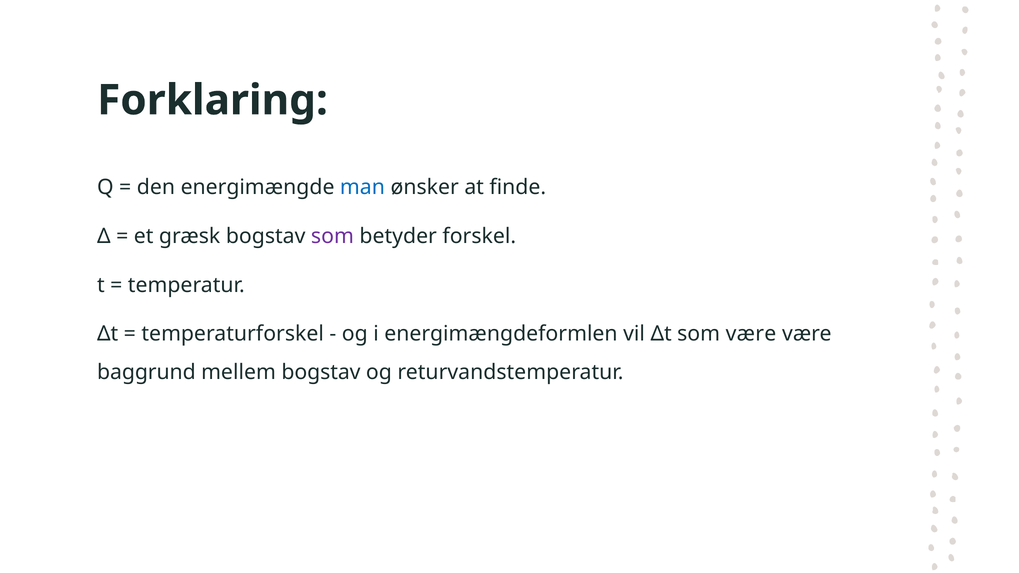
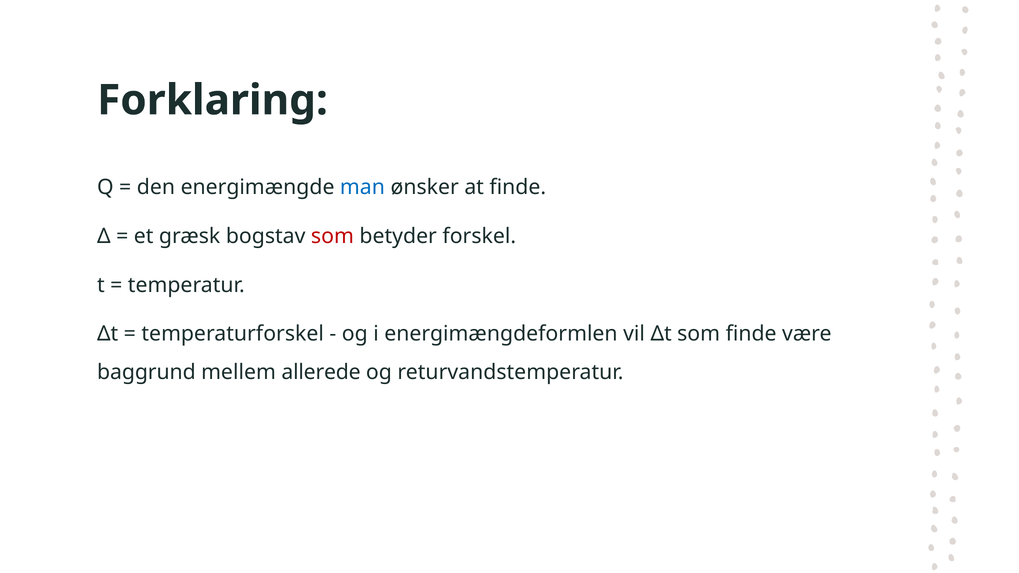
som at (332, 236) colour: purple -> red
som være: være -> finde
mellem bogstav: bogstav -> allerede
